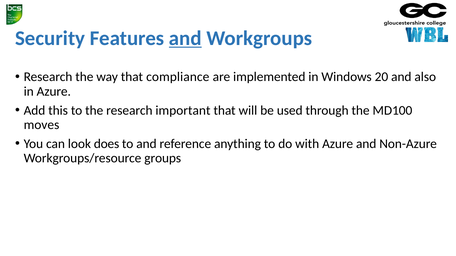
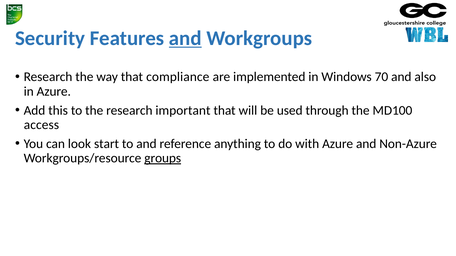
20: 20 -> 70
moves: moves -> access
does: does -> start
groups underline: none -> present
